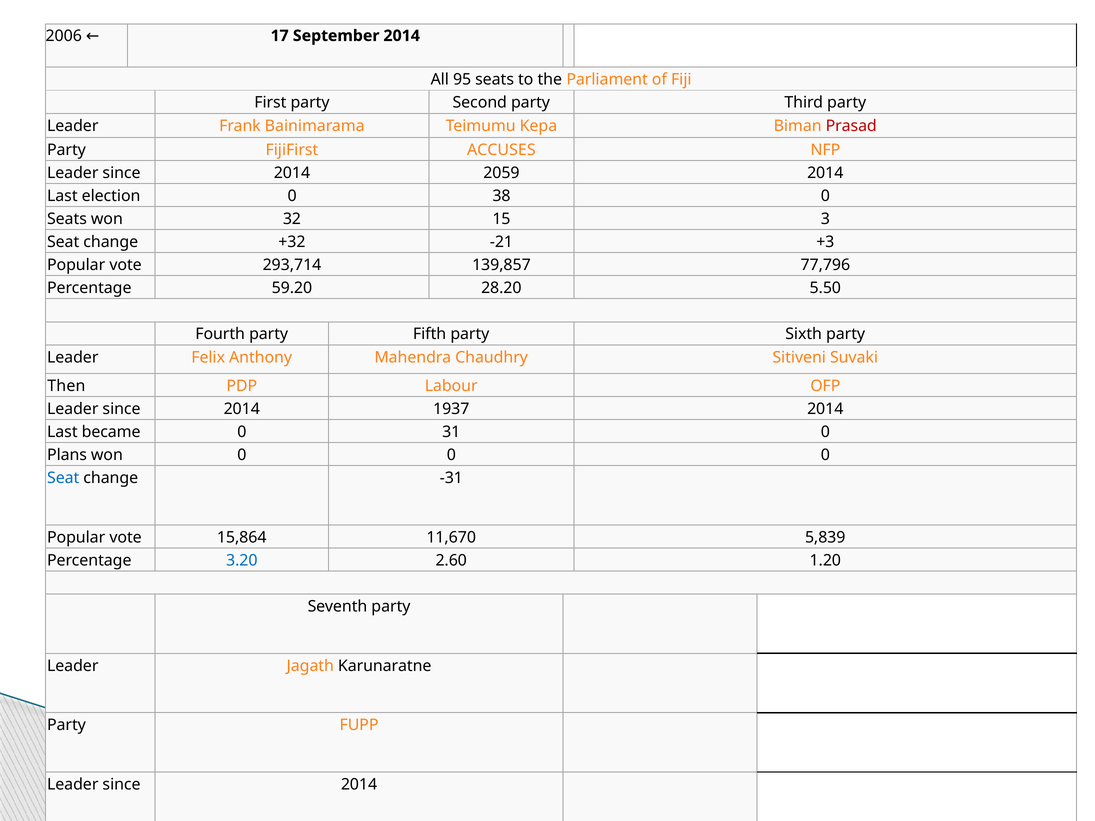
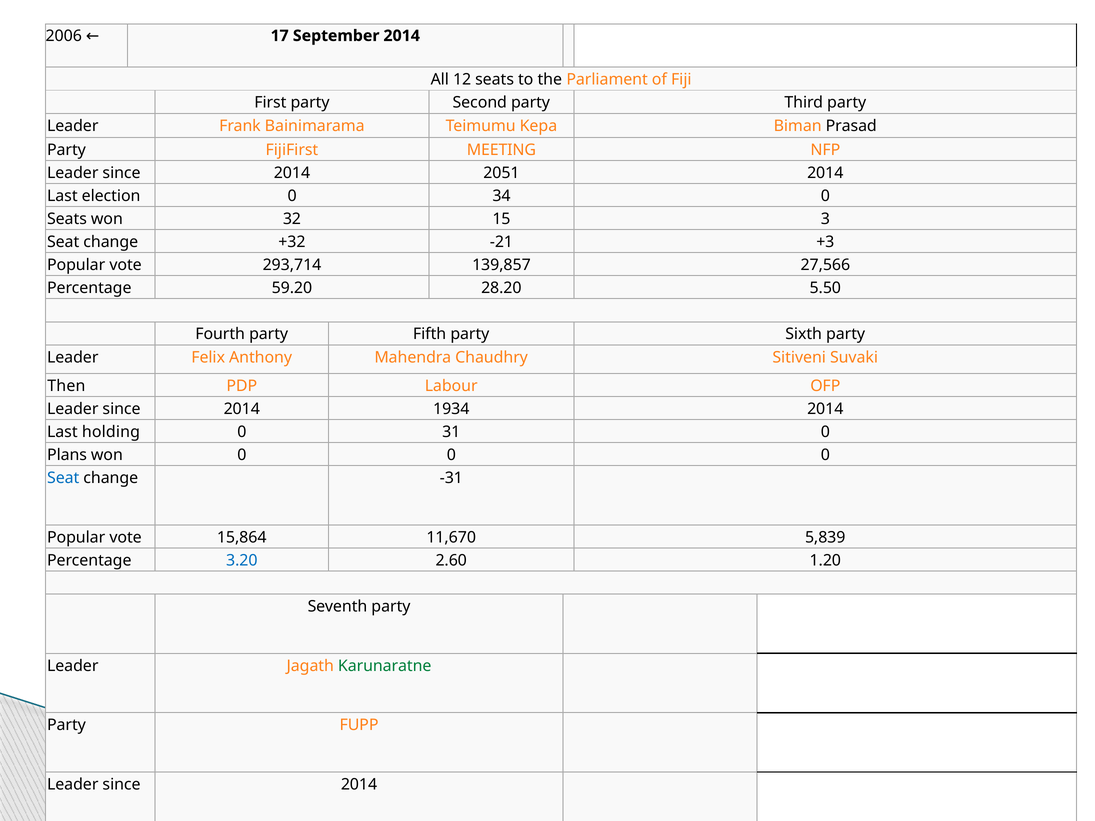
95: 95 -> 12
Prasad colour: red -> black
ACCUSES: ACCUSES -> MEETING
2059: 2059 -> 2051
38: 38 -> 34
77,796: 77,796 -> 27,566
1937: 1937 -> 1934
became: became -> holding
Karunaratne colour: black -> green
